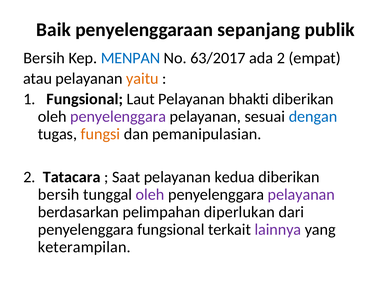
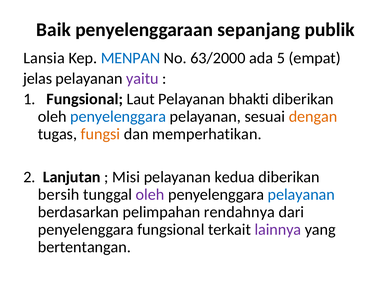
Bersih at (44, 58): Bersih -> Lansia
63/2017: 63/2017 -> 63/2000
ada 2: 2 -> 5
atau: atau -> jelas
yaitu colour: orange -> purple
penyelenggara at (118, 117) colour: purple -> blue
dengan colour: blue -> orange
pemanipulasian: pemanipulasian -> memperhatikan
Tatacara: Tatacara -> Lanjutan
Saat: Saat -> Misi
pelayanan at (301, 195) colour: purple -> blue
diperlukan: diperlukan -> rendahnya
keterampilan: keterampilan -> bertentangan
